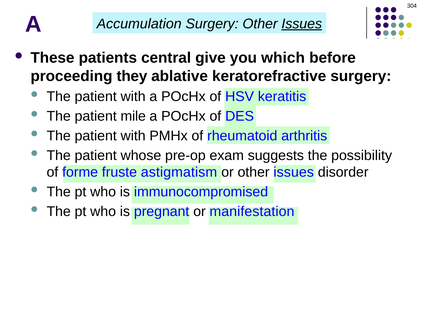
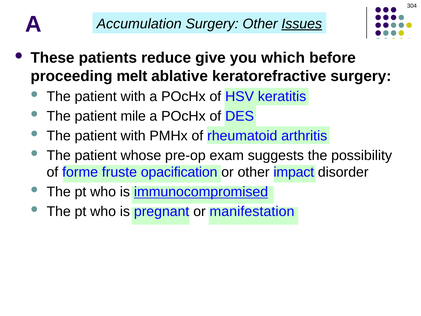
central: central -> reduce
they: they -> melt
astigmatism: astigmatism -> opacification
or other issues: issues -> impact
immunocompromised underline: none -> present
